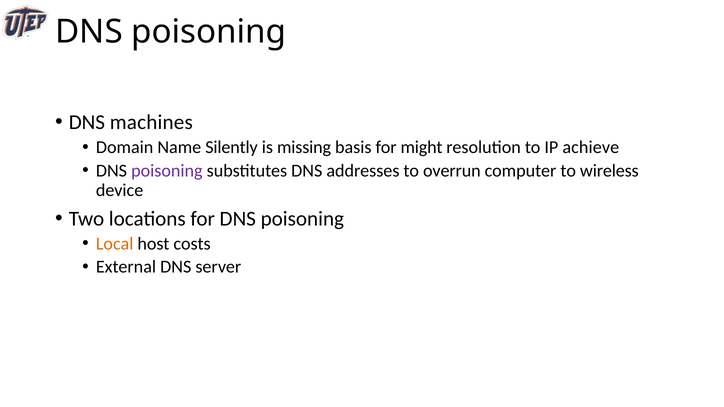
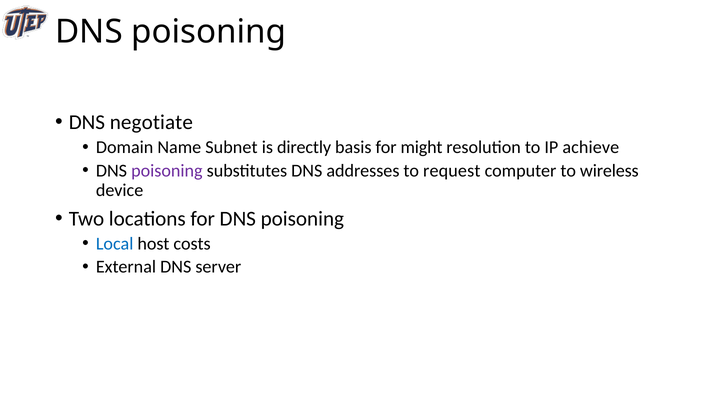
machines: machines -> negotiate
Silently: Silently -> Subnet
missing: missing -> directly
overrun: overrun -> request
Local colour: orange -> blue
